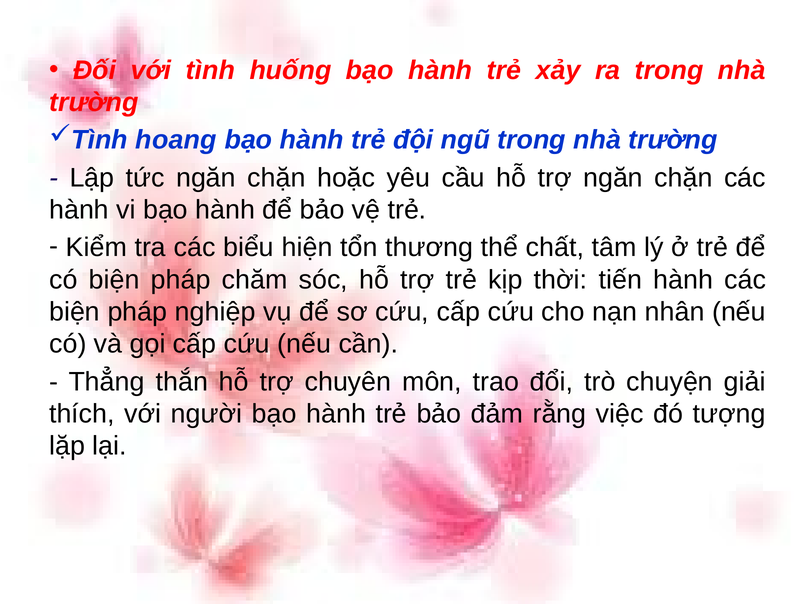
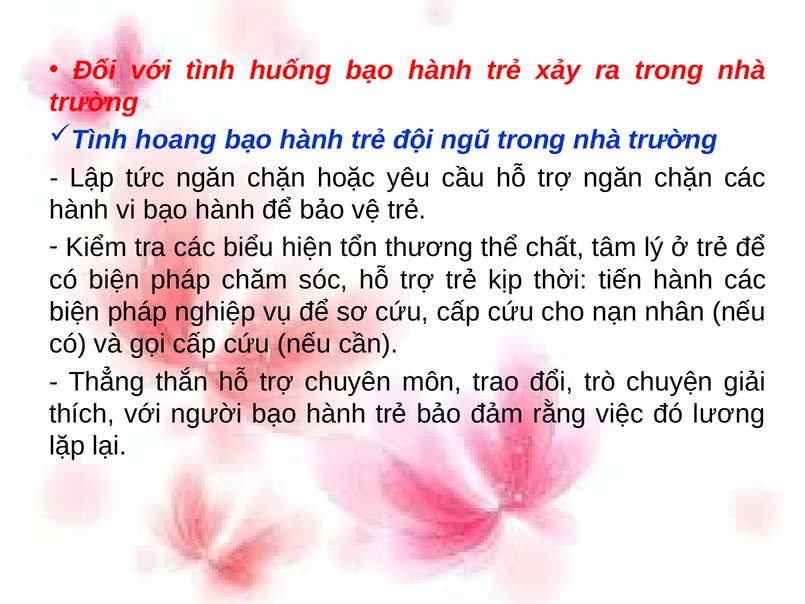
tượng: tượng -> lương
